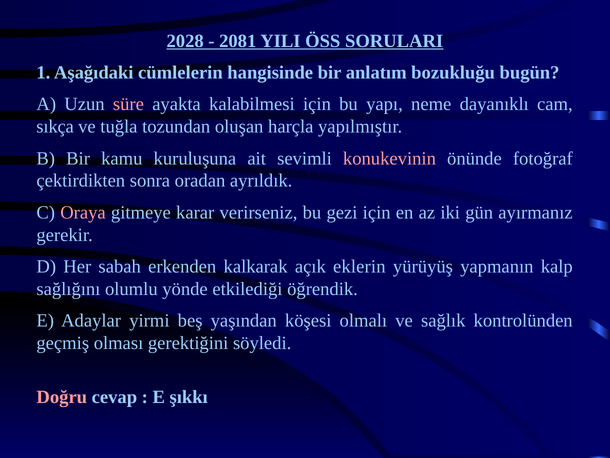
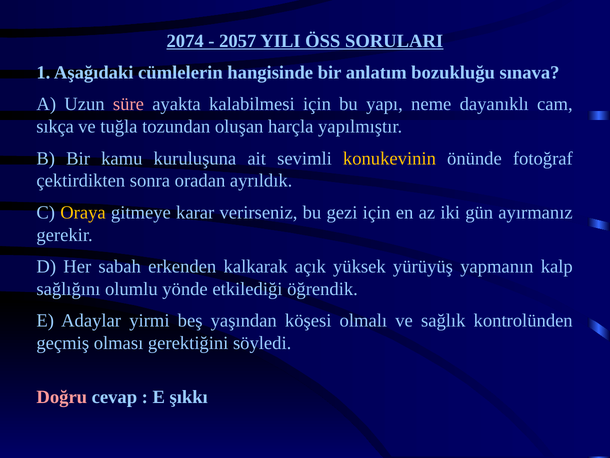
2028: 2028 -> 2074
2081: 2081 -> 2057
bugün: bugün -> sınava
konukevinin colour: pink -> yellow
Oraya colour: pink -> yellow
eklerin: eklerin -> yüksek
